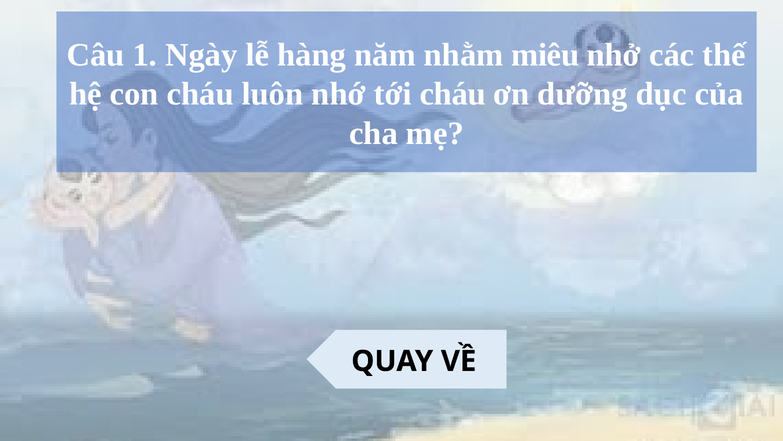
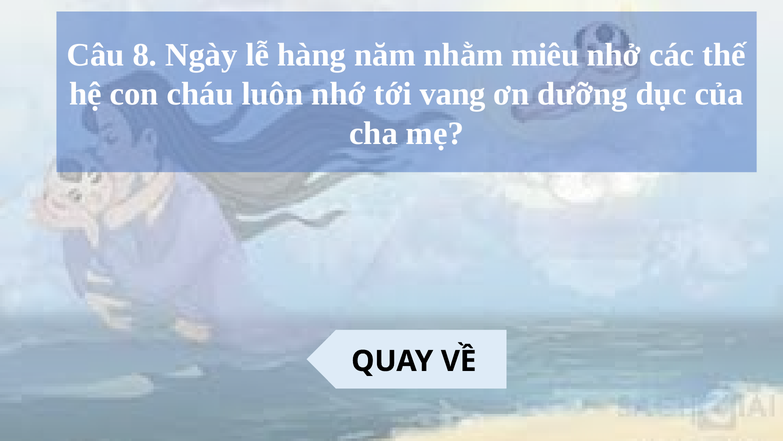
1: 1 -> 8
tới cháu: cháu -> vang
